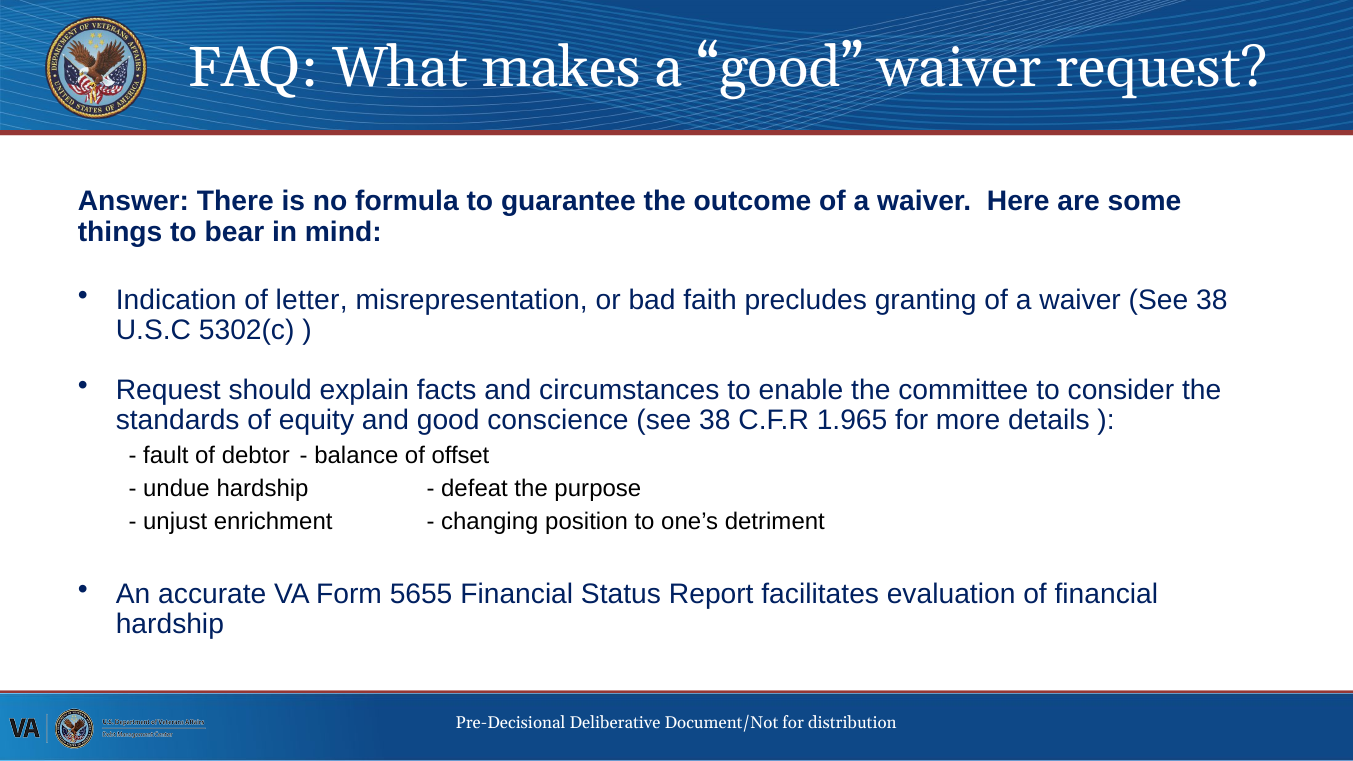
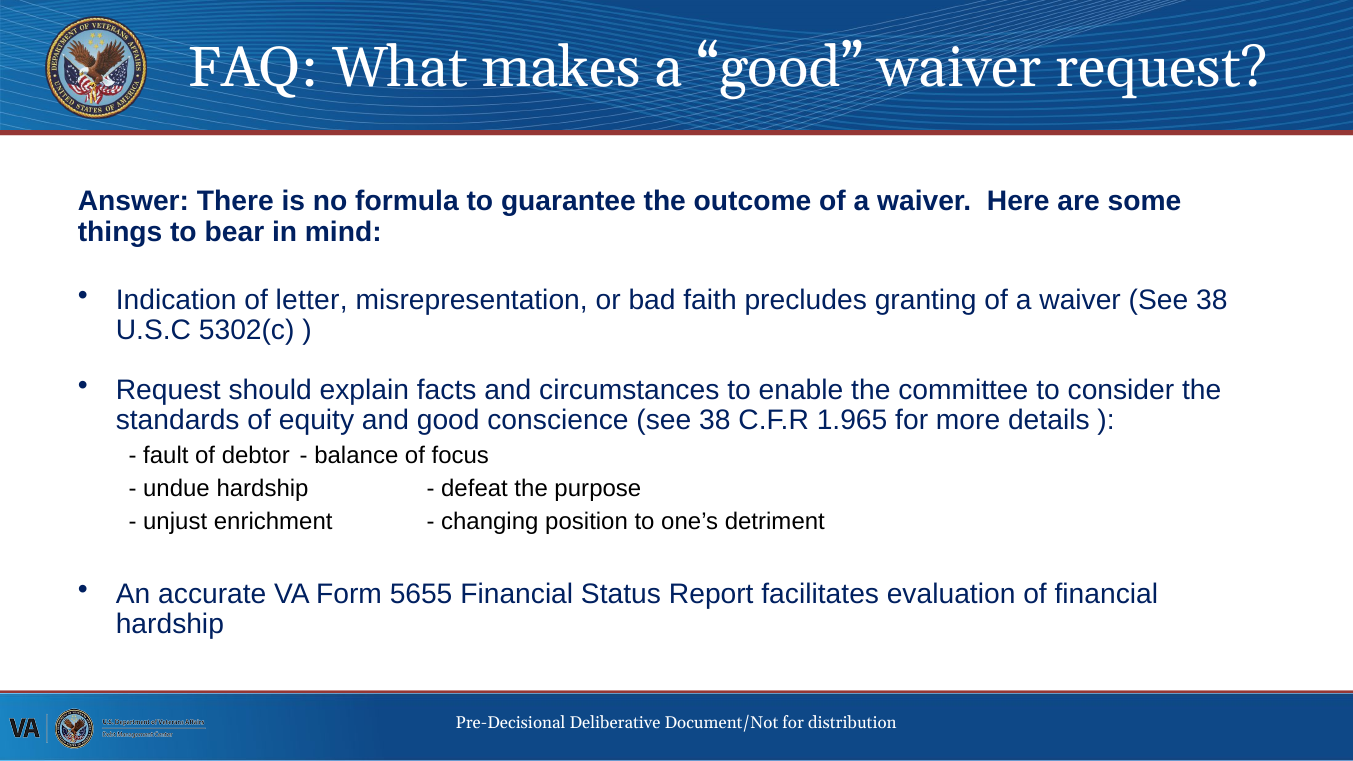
offset: offset -> focus
